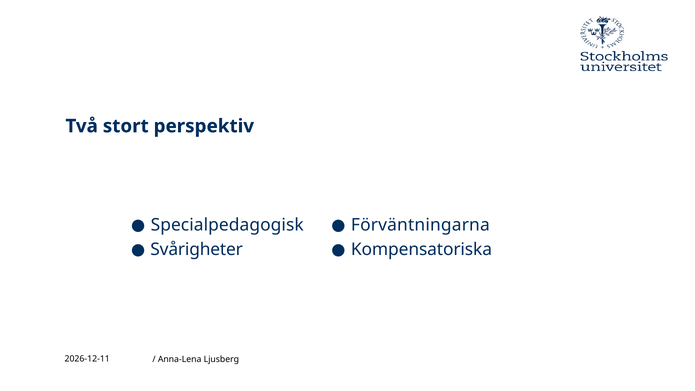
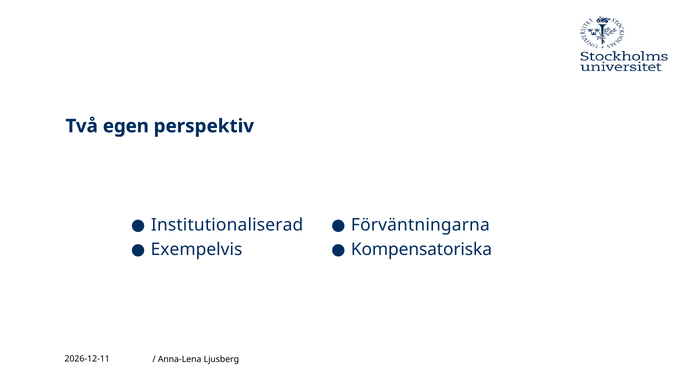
stort: stort -> egen
Specialpedagogisk: Specialpedagogisk -> Institutionaliserad
Svårigheter: Svårigheter -> Exempelvis
